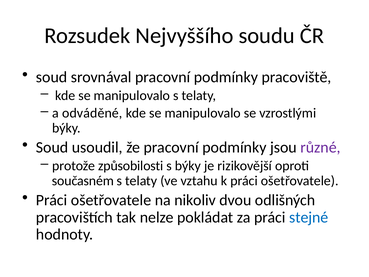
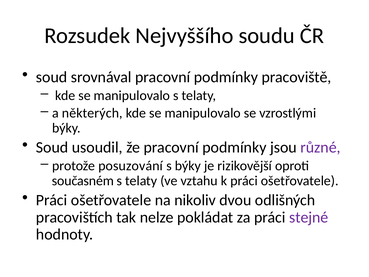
odváděné: odváděné -> některých
způsobilosti: způsobilosti -> posuzování
stejné colour: blue -> purple
